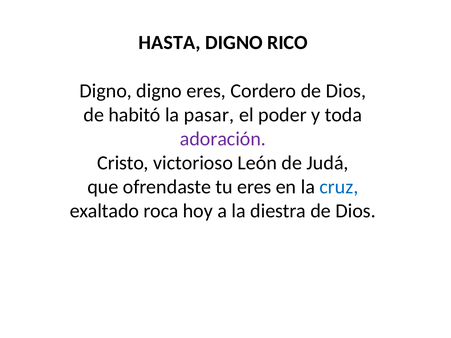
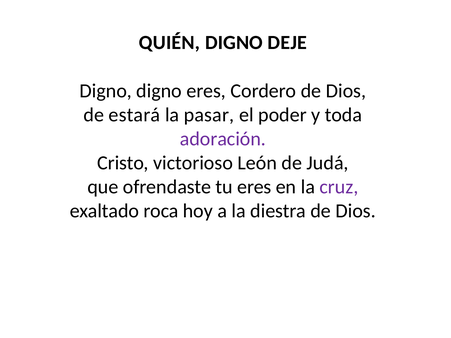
HASTA: HASTA -> QUIÉN
RICO: RICO -> DEJE
habitó: habitó -> estará
cruz colour: blue -> purple
